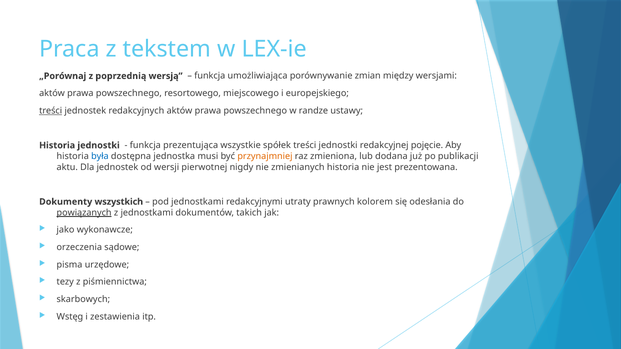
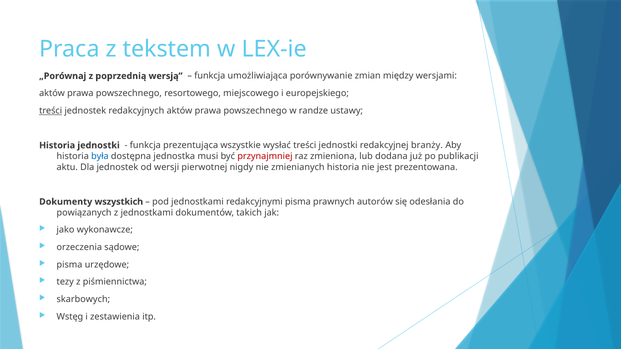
spółek: spółek -> wysłać
pojęcie: pojęcie -> branży
przynajmniej colour: orange -> red
redakcyjnymi utraty: utraty -> pisma
kolorem: kolorem -> autorów
powiązanych underline: present -> none
